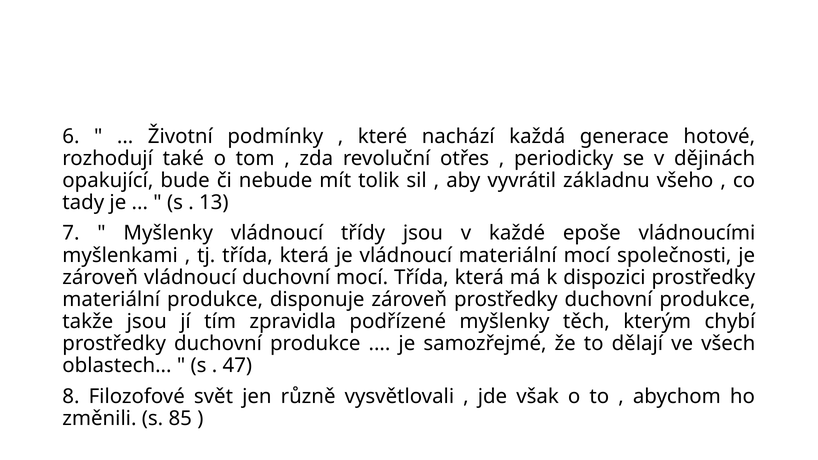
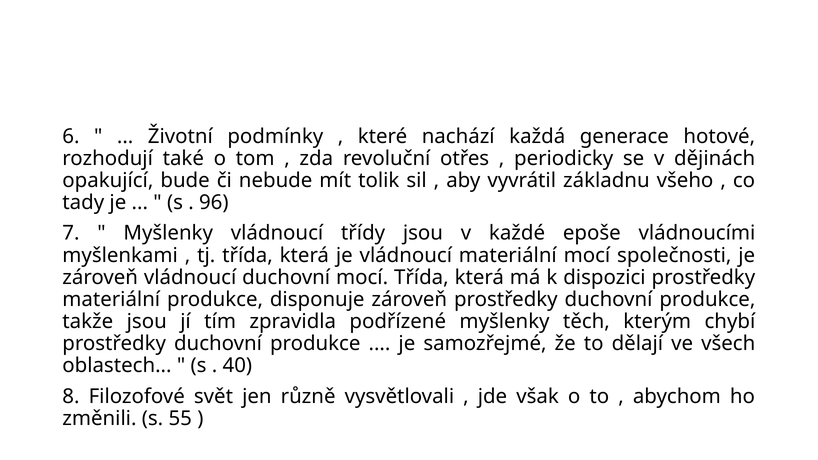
13: 13 -> 96
47: 47 -> 40
85: 85 -> 55
